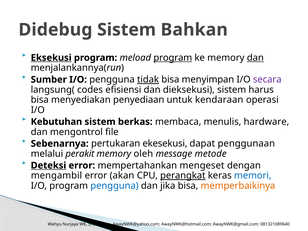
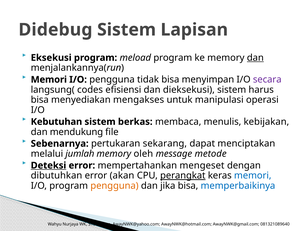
Bahkan: Bahkan -> Lapisan
Eksekusi underline: present -> none
program at (173, 58) underline: present -> none
Sumber at (49, 80): Sumber -> Memori
tidak underline: present -> none
penyediaan: penyediaan -> mengakses
kendaraan: kendaraan -> manipulasi
hardware: hardware -> kebijakan
mengontrol: mengontrol -> mendukung
ekesekusi: ekesekusi -> sekarang
penggunaan: penggunaan -> menciptakan
perakit: perakit -> jumlah
mengambil: mengambil -> dibutuhkan
pengguna at (114, 186) colour: blue -> orange
memperbaikinya colour: orange -> blue
